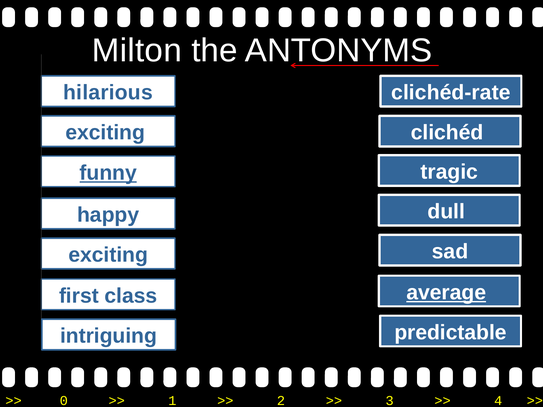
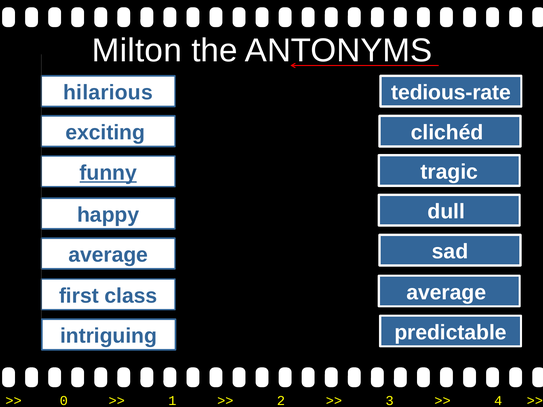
clichéd-rate: clichéd-rate -> tedious-rate
exciting at (108, 255): exciting -> average
average at (446, 293) underline: present -> none
